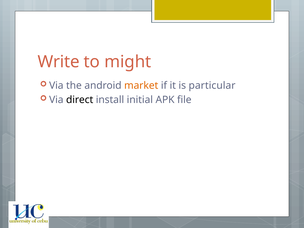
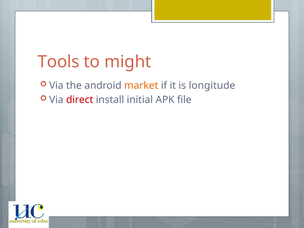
Write: Write -> Tools
particular: particular -> longitude
direct colour: black -> red
